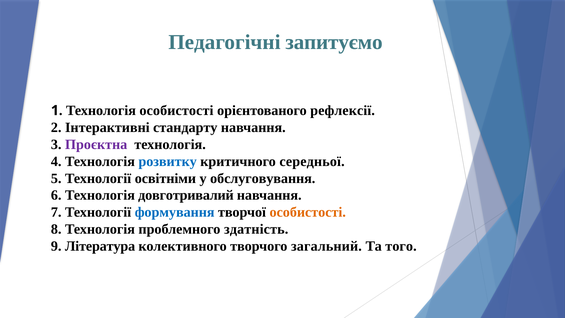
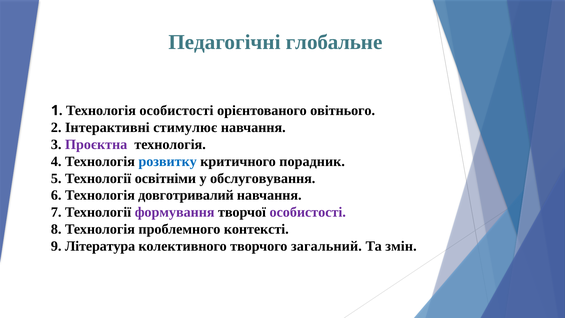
запитуємо: запитуємо -> глобальне
рефлексії: рефлексії -> овітнього
стандарту: стандарту -> стимулює
середньої: середньої -> порадник
формування colour: blue -> purple
особистості at (308, 212) colour: orange -> purple
здатність: здатність -> контексті
того: того -> змін
